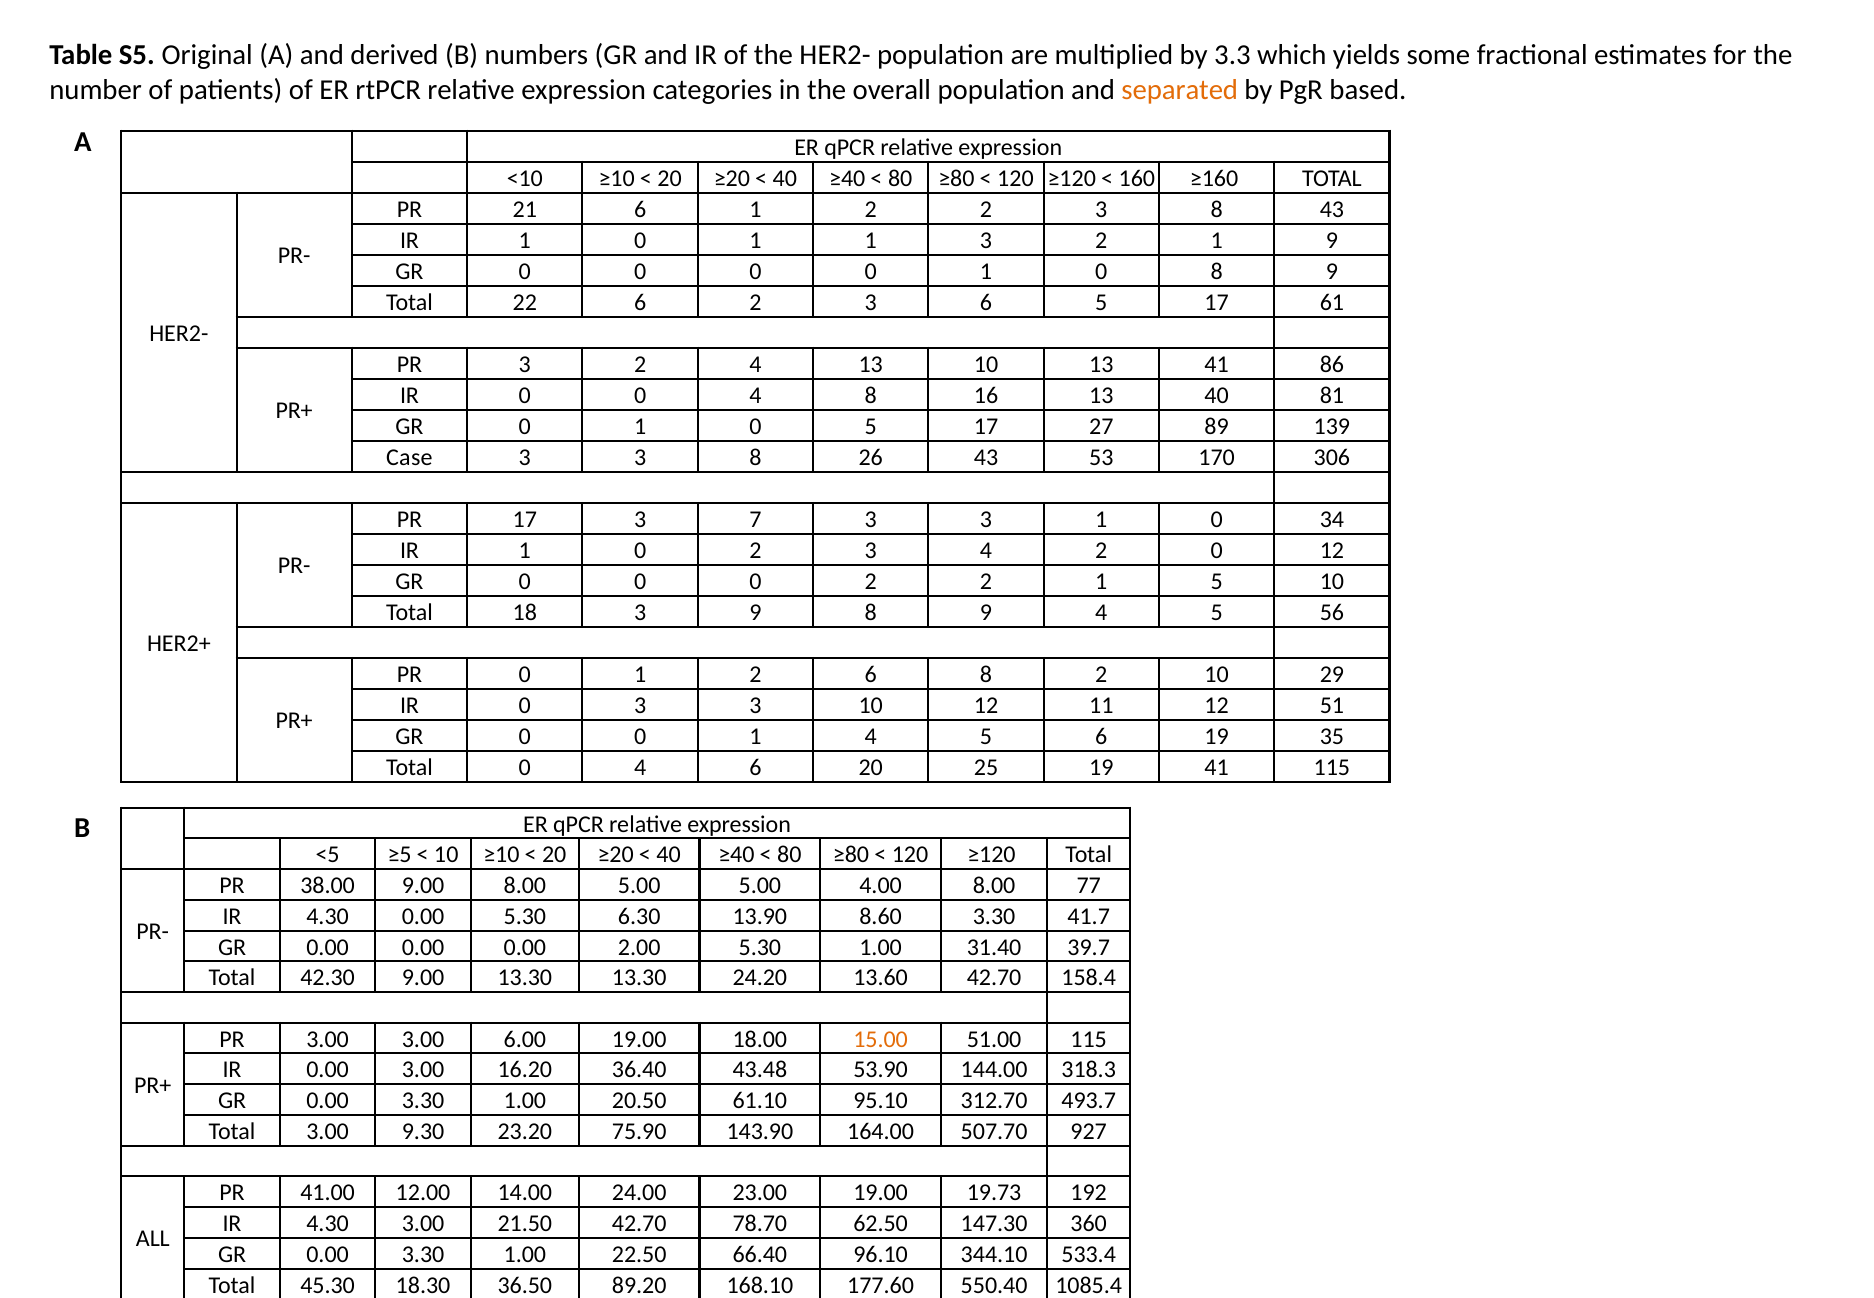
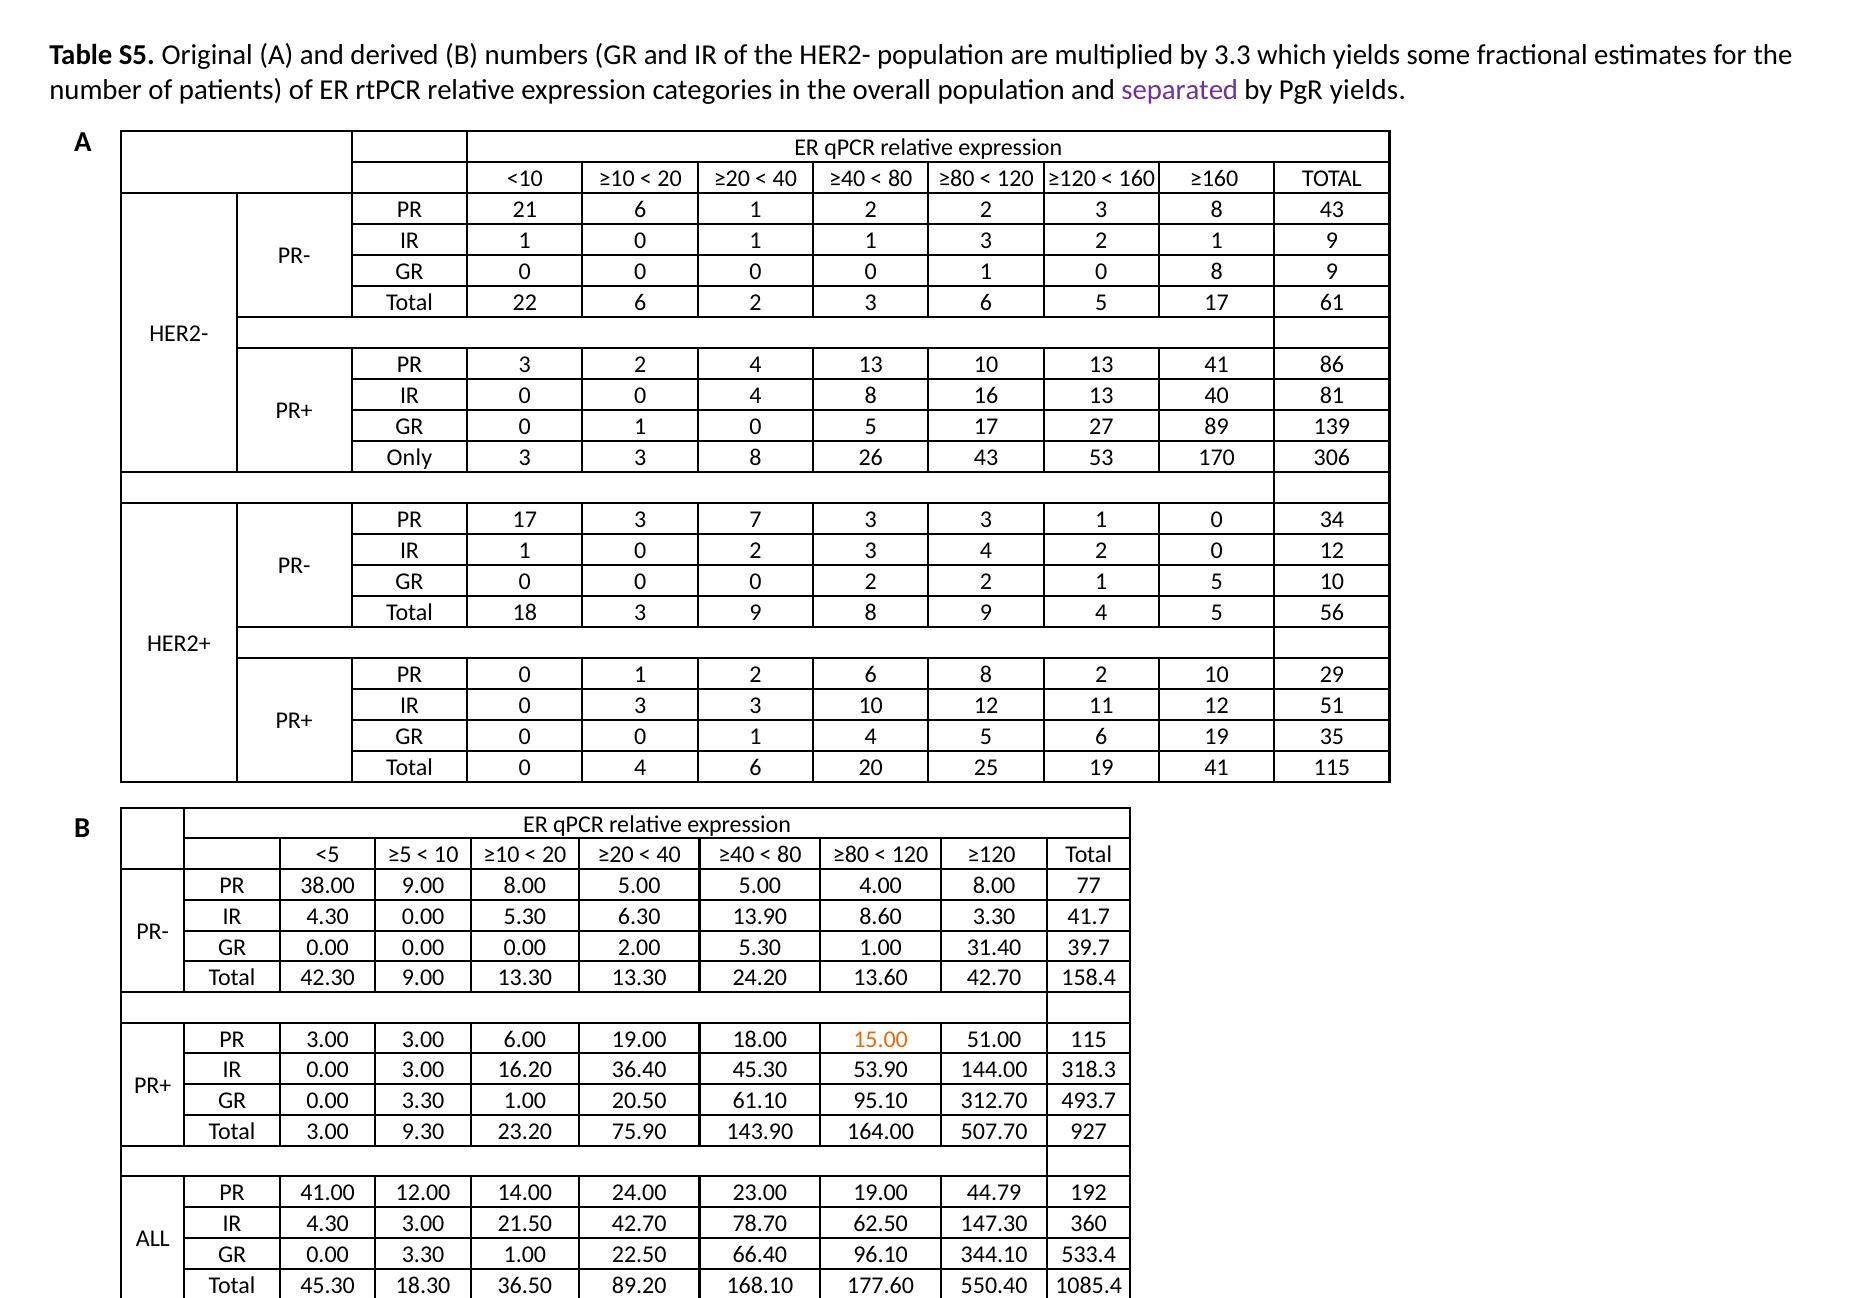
separated colour: orange -> purple
PgR based: based -> yields
Case: Case -> Only
36.40 43.48: 43.48 -> 45.30
19.73: 19.73 -> 44.79
